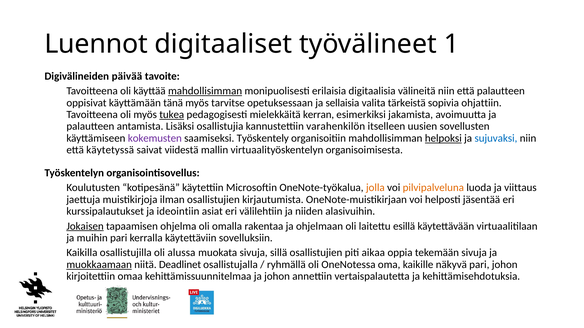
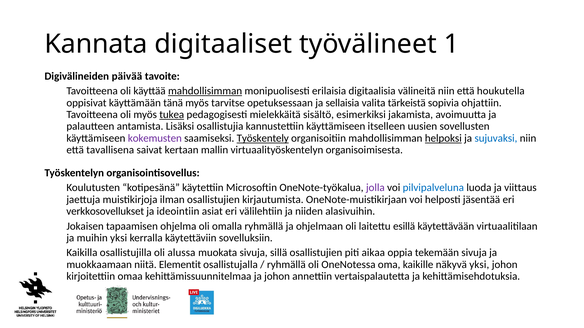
Luennot: Luennot -> Kannata
että palautteen: palautteen -> houkutella
kerran: kerran -> sisältö
kannustettiin varahenkilön: varahenkilön -> käyttämiseen
Työskentely underline: none -> present
käytetyssä: käytetyssä -> tavallisena
viidestä: viidestä -> kertaan
jolla colour: orange -> purple
pilvipalveluna colour: orange -> blue
kurssipalautukset: kurssipalautukset -> verkkosovellukset
Jokaisen underline: present -> none
omalla rakentaa: rakentaa -> ryhmällä
muihin pari: pari -> yksi
muokkaamaan underline: present -> none
Deadlinet: Deadlinet -> Elementit
näkyvä pari: pari -> yksi
